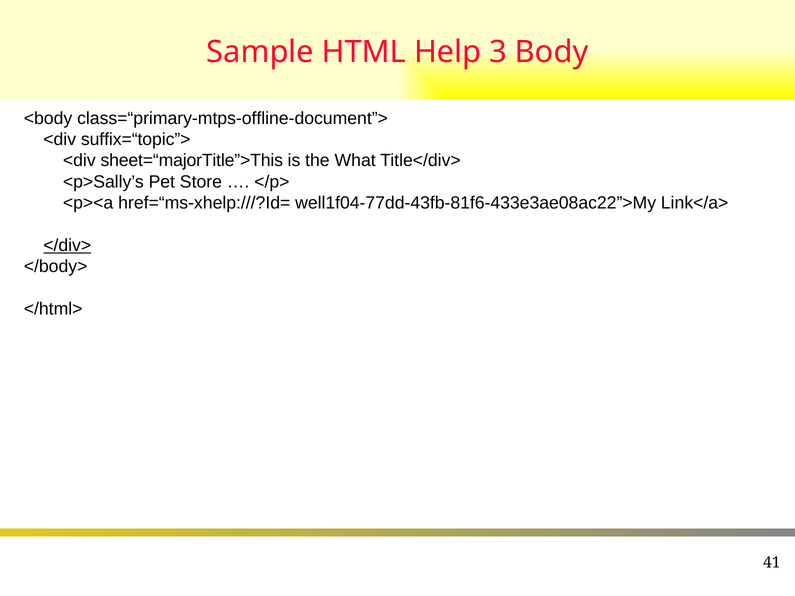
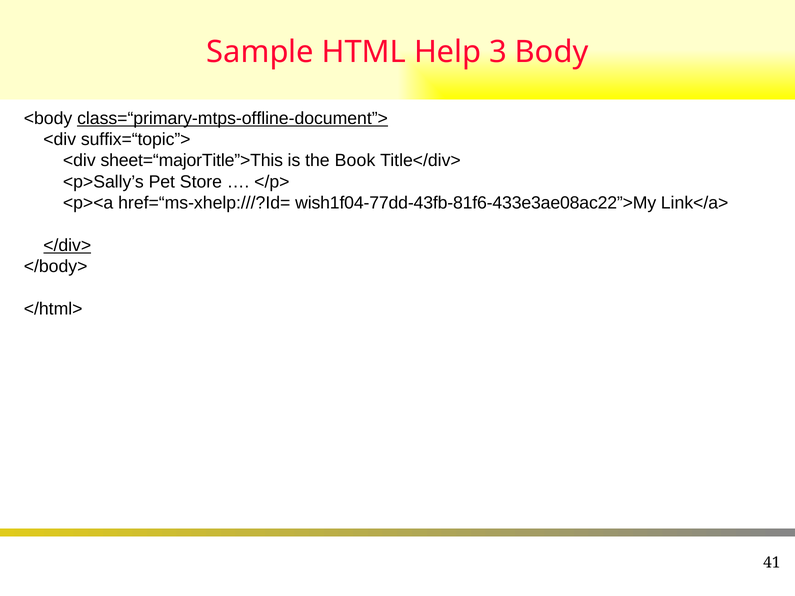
class=“primary-mtps-offline-document”> underline: none -> present
What: What -> Book
well1f04-77dd-43fb-81f6-433e3ae08ac22”>My: well1f04-77dd-43fb-81f6-433e3ae08ac22”>My -> wish1f04-77dd-43fb-81f6-433e3ae08ac22”>My
